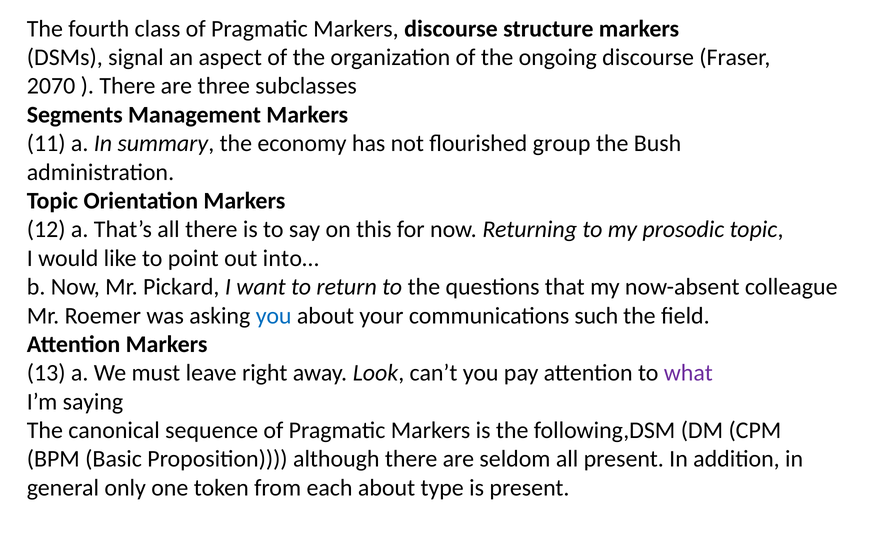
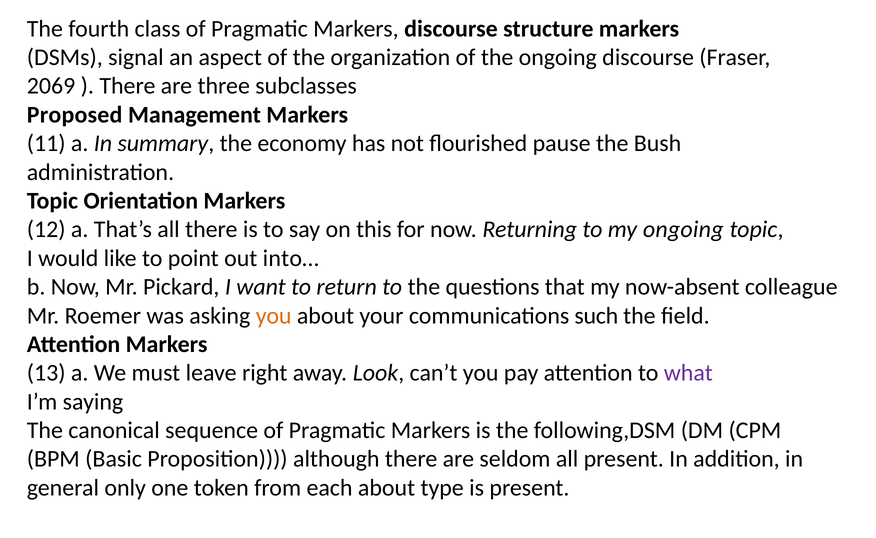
2070: 2070 -> 2069
Segments: Segments -> Proposed
group: group -> pause
my prosodic: prosodic -> ongoing
you at (274, 316) colour: blue -> orange
